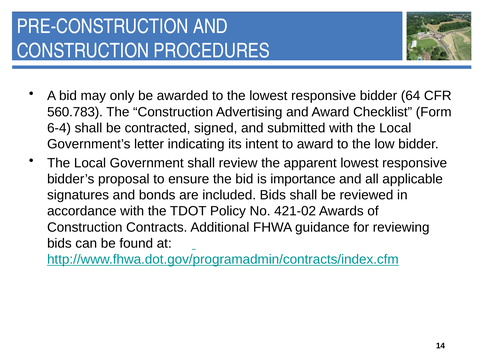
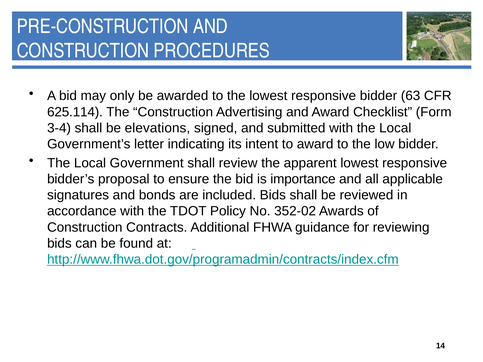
64: 64 -> 63
560.783: 560.783 -> 625.114
6-4: 6-4 -> 3-4
contracted: contracted -> elevations
421-02: 421-02 -> 352-02
